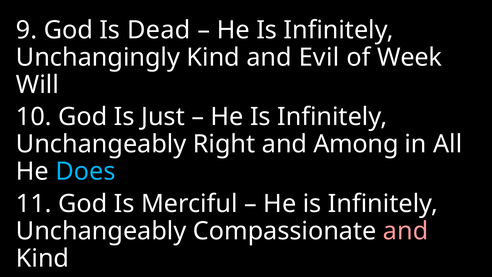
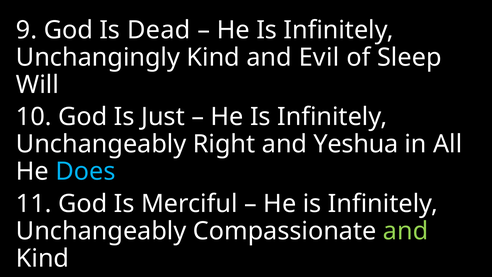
Week: Week -> Sleep
Among: Among -> Yeshua
and at (406, 231) colour: pink -> light green
